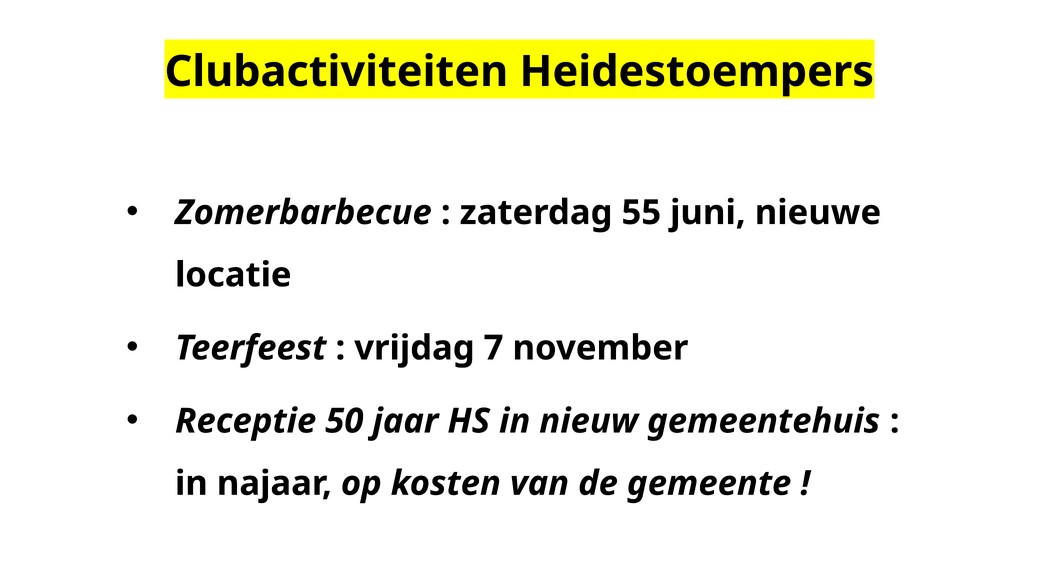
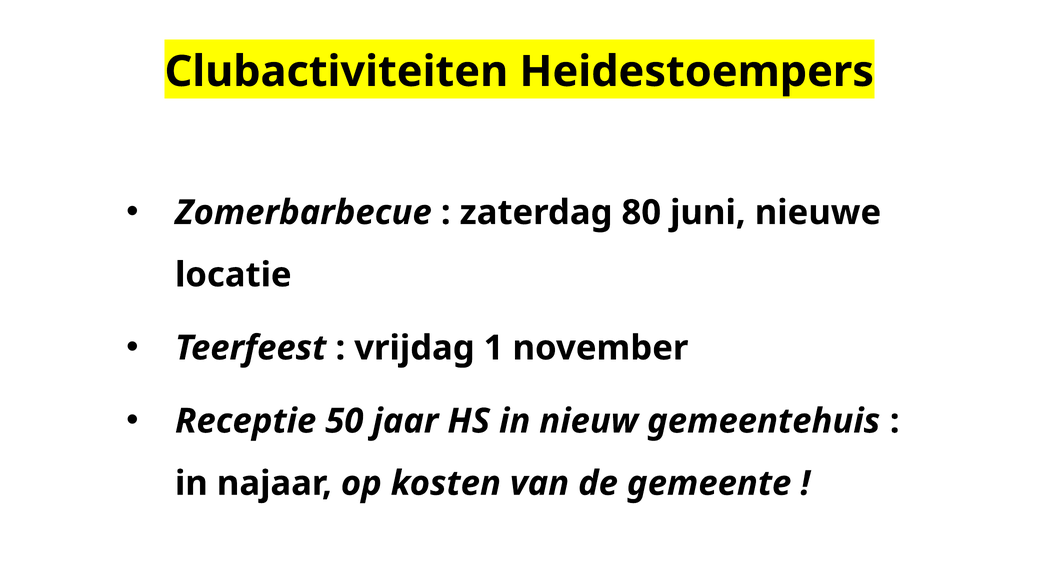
55: 55 -> 80
7: 7 -> 1
